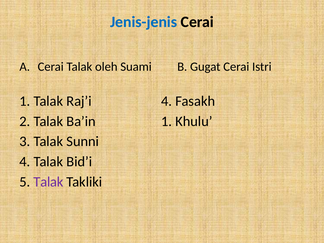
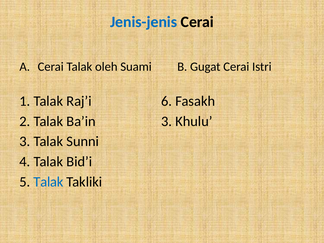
Raj’i 4: 4 -> 6
Ba’in 1: 1 -> 3
Talak at (48, 182) colour: purple -> blue
